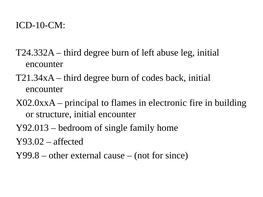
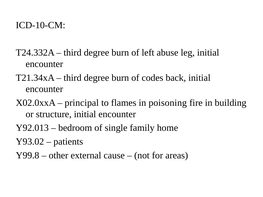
electronic: electronic -> poisoning
affected: affected -> patients
since: since -> areas
